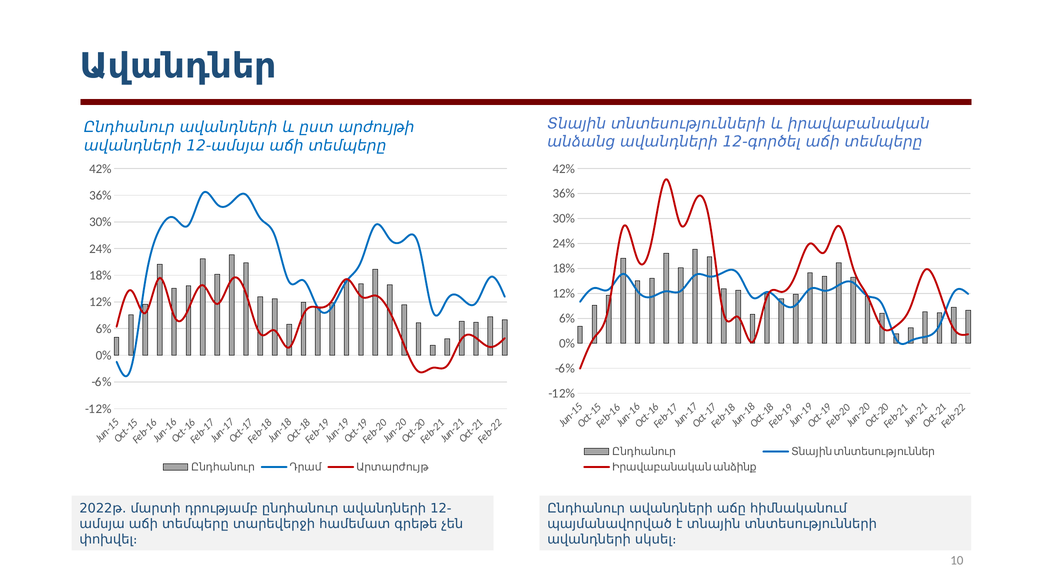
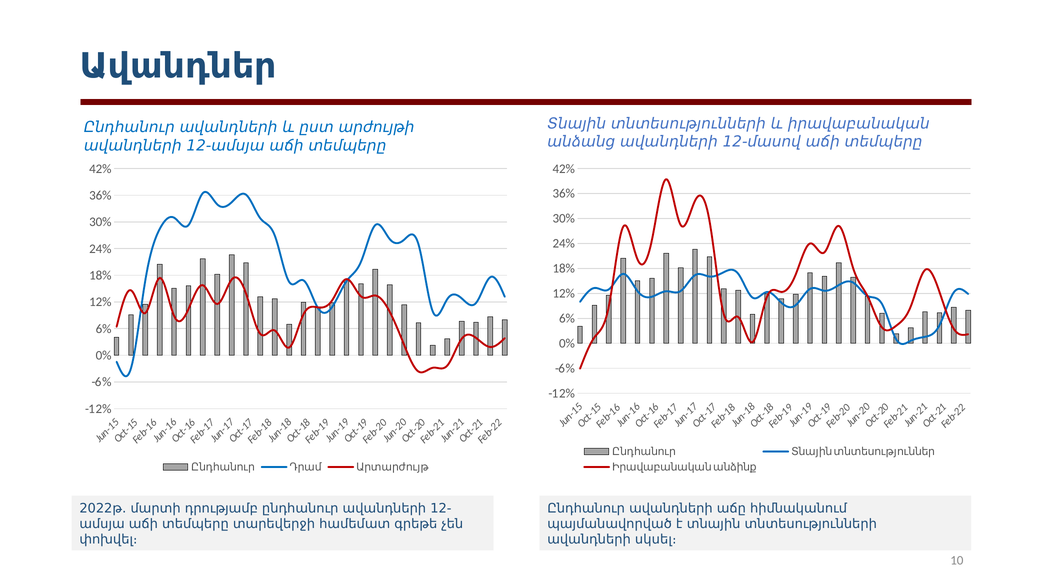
12-գործել: 12-գործել -> 12-մասով
